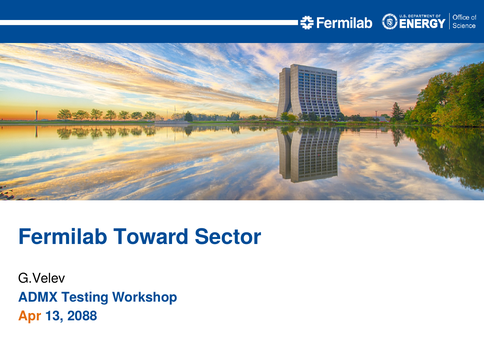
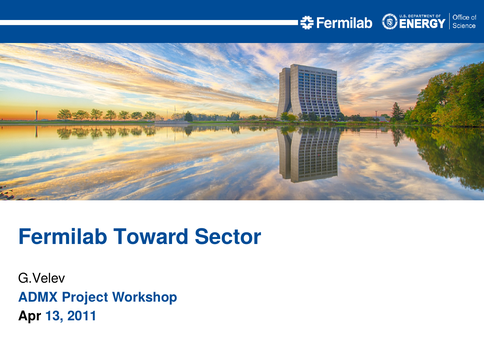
Testing: Testing -> Project
Apr colour: orange -> black
2088: 2088 -> 2011
